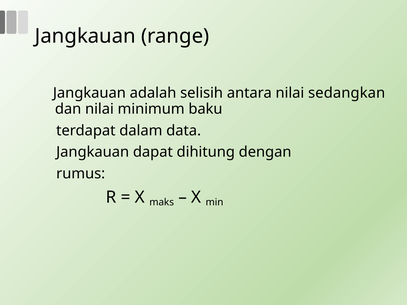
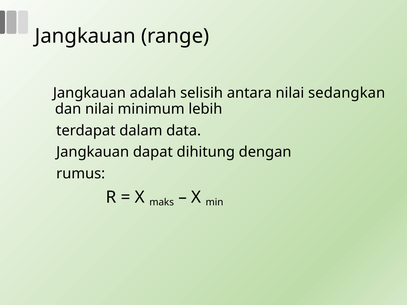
baku: baku -> lebih
